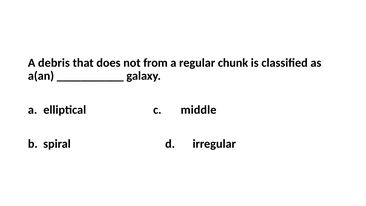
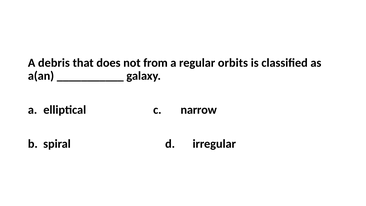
chunk: chunk -> orbits
middle: middle -> narrow
